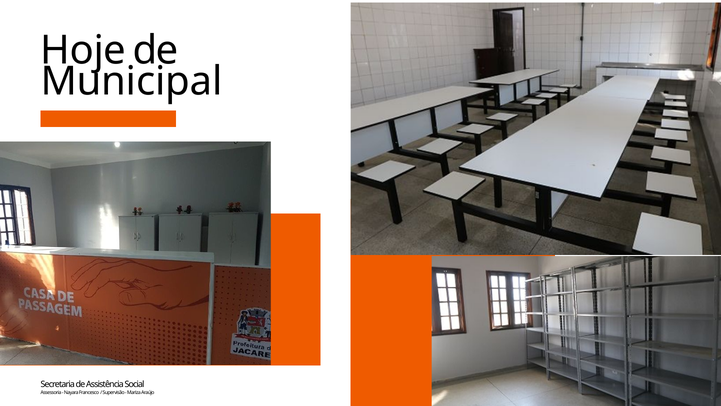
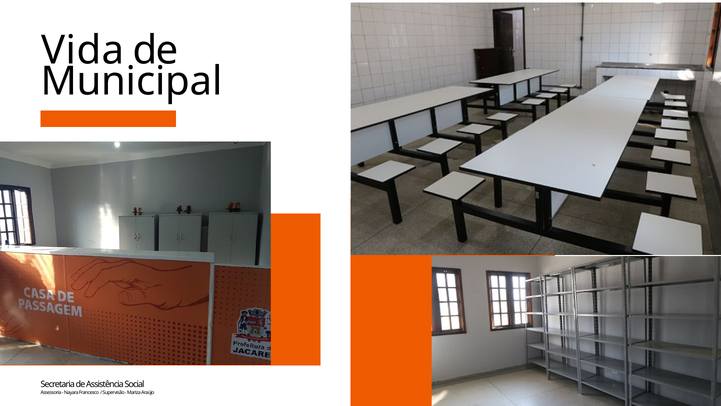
Hoje: Hoje -> Vida
